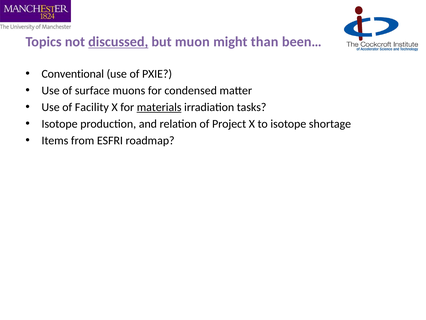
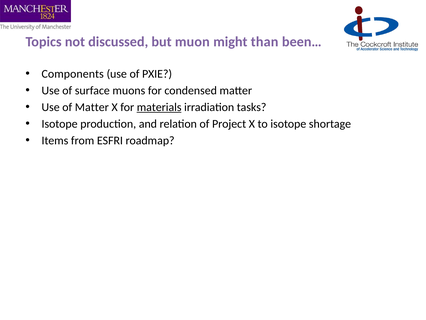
discussed underline: present -> none
Conventional: Conventional -> Components
of Facility: Facility -> Matter
